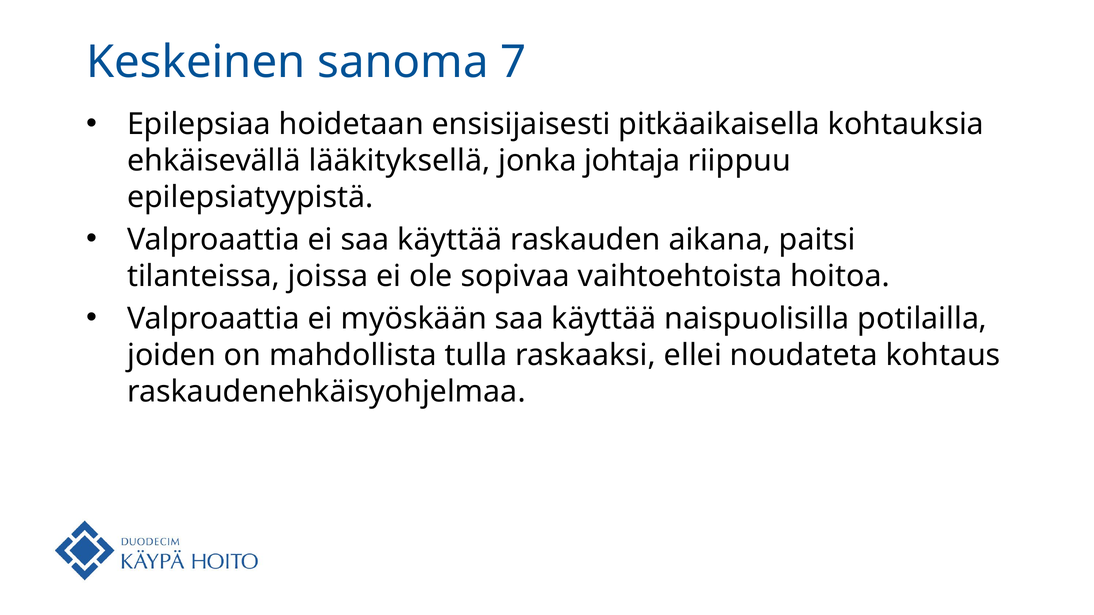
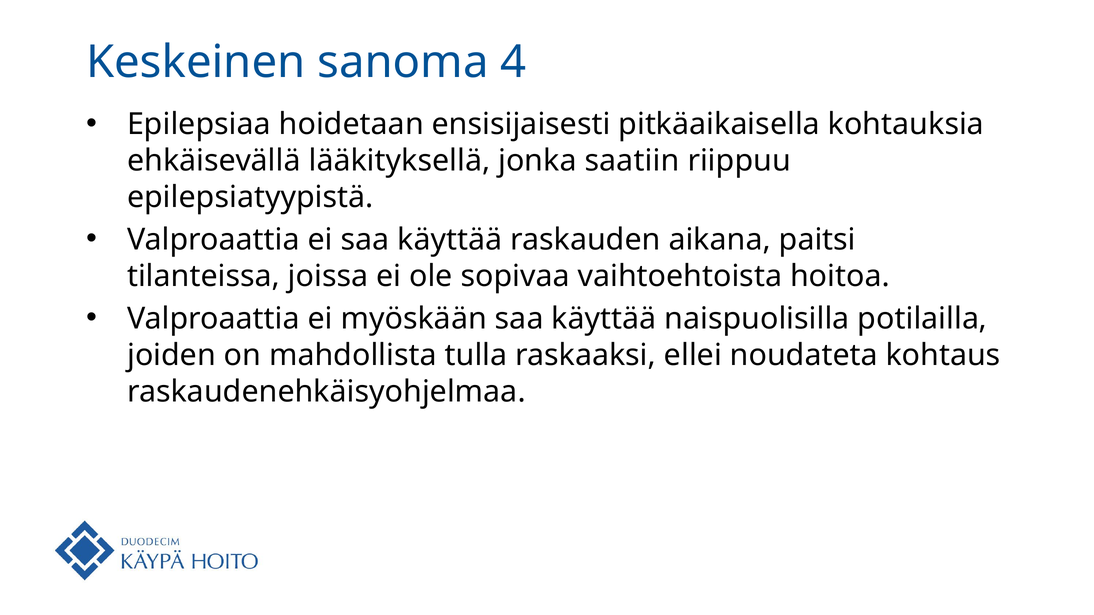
7: 7 -> 4
johtaja: johtaja -> saatiin
